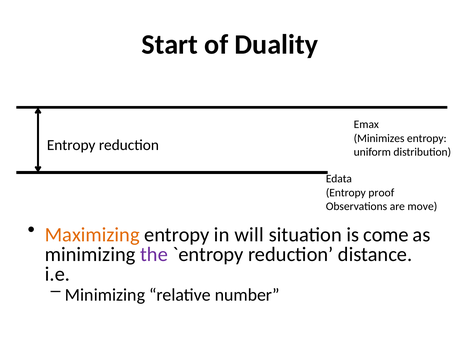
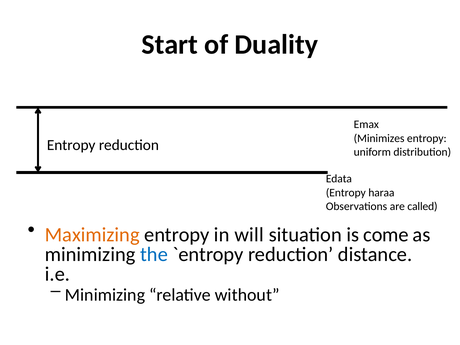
proof: proof -> haraa
move: move -> called
the colour: purple -> blue
number: number -> without
